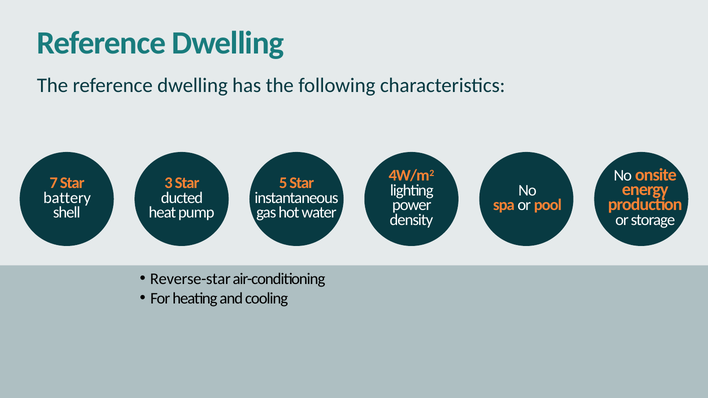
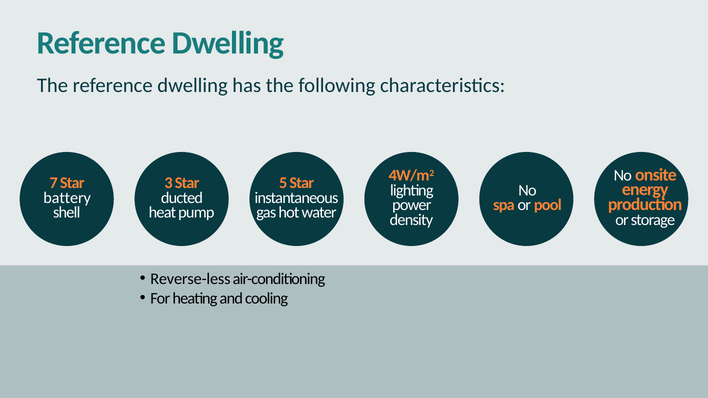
Reverse-star: Reverse-star -> Reverse-less
